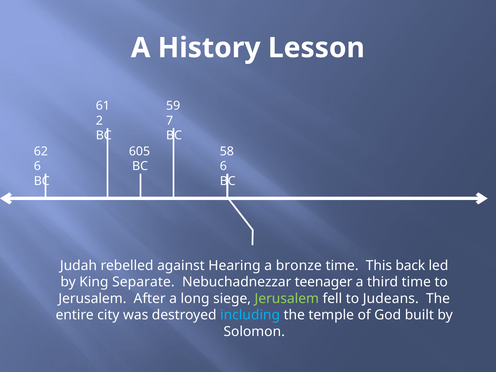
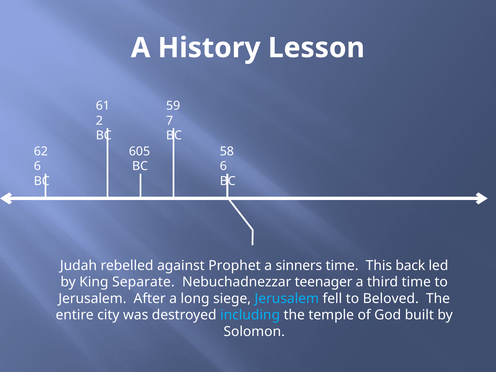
Hearing: Hearing -> Prophet
bronze: bronze -> sinners
Jerusalem at (287, 299) colour: light green -> light blue
Judeans: Judeans -> Beloved
